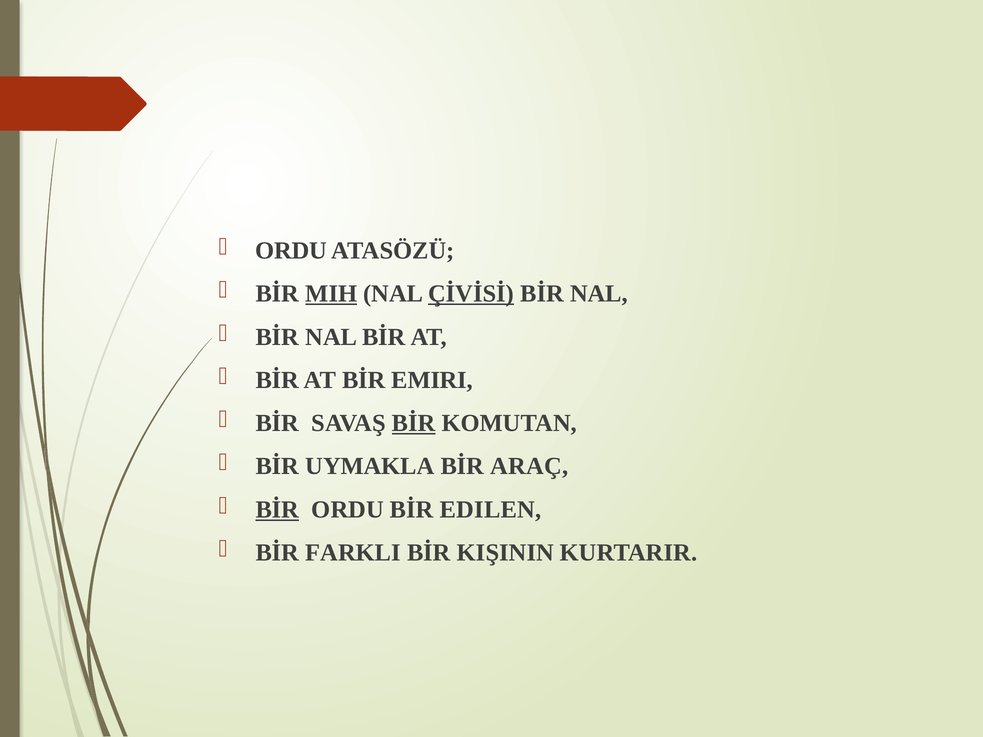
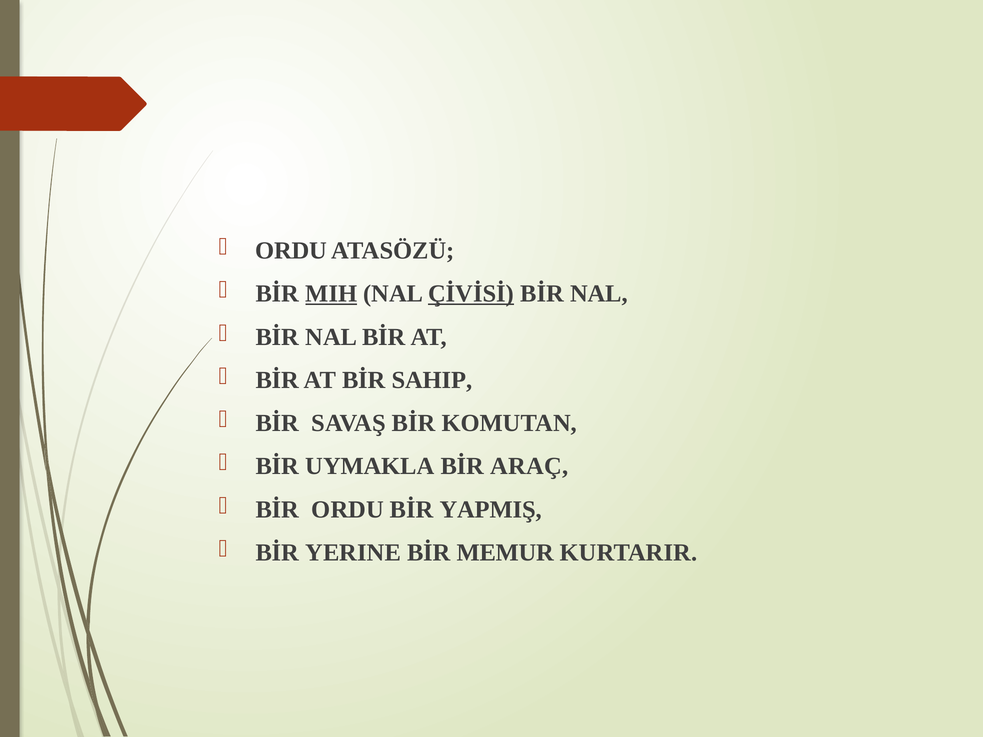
EMIRI: EMIRI -> SAHIP
BİR at (414, 423) underline: present -> none
BİR at (277, 510) underline: present -> none
EDILEN: EDILEN -> YAPMIŞ
FARKLI: FARKLI -> YERINE
KIŞININ: KIŞININ -> MEMUR
